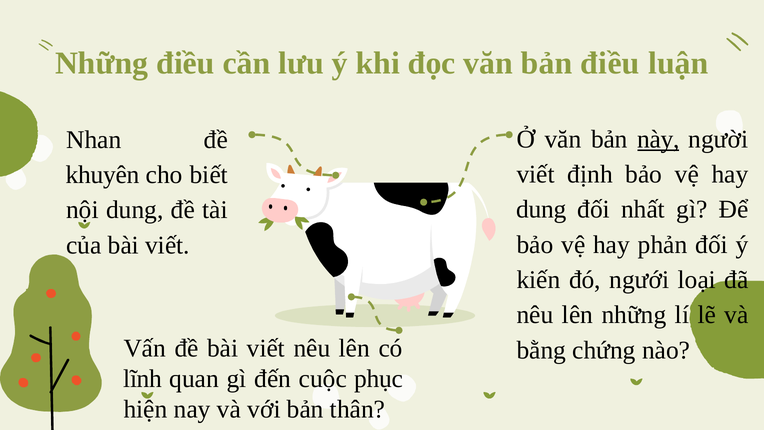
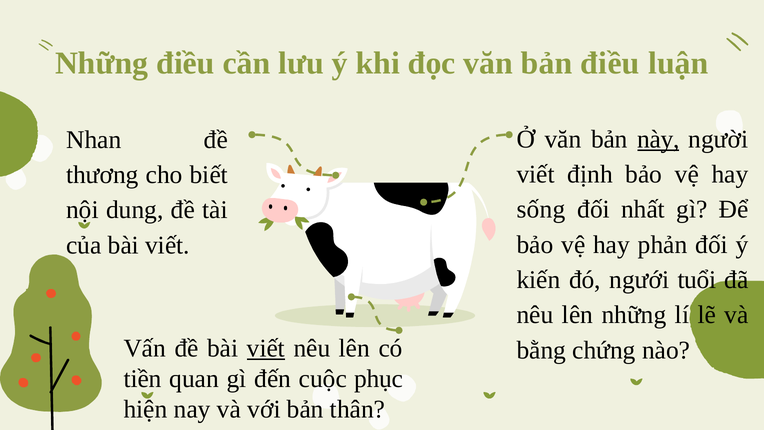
khuyên: khuyên -> thương
dung at (541, 209): dung -> sống
loại: loại -> tuổi
viết at (266, 348) underline: none -> present
lĩnh: lĩnh -> tiền
